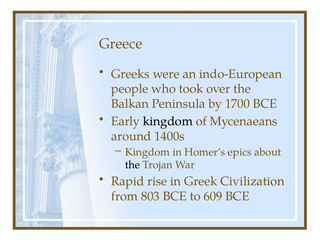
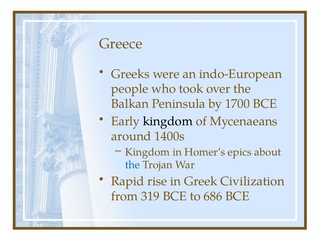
the at (133, 165) colour: black -> blue
803: 803 -> 319
609: 609 -> 686
